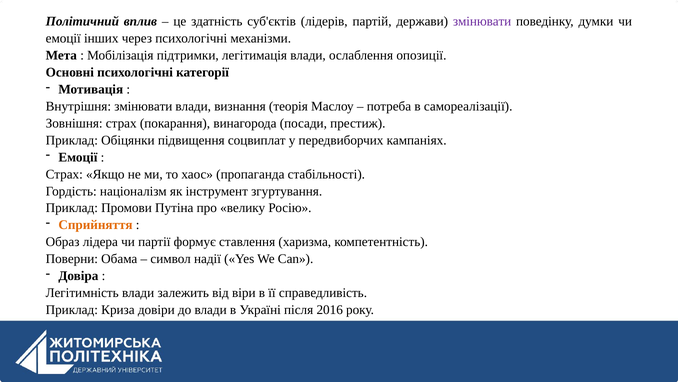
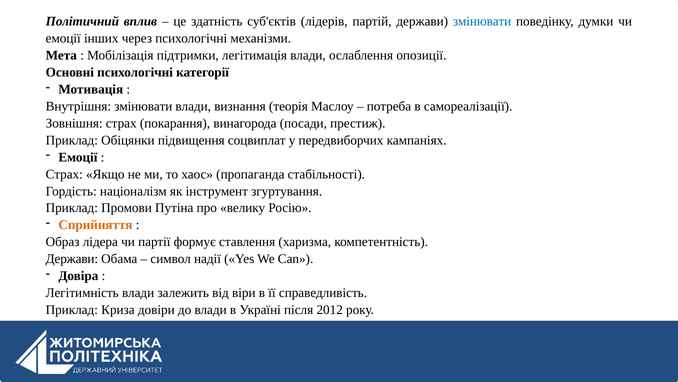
змінювати at (482, 21) colour: purple -> blue
Поверни at (72, 259): Поверни -> Держави
2016: 2016 -> 2012
